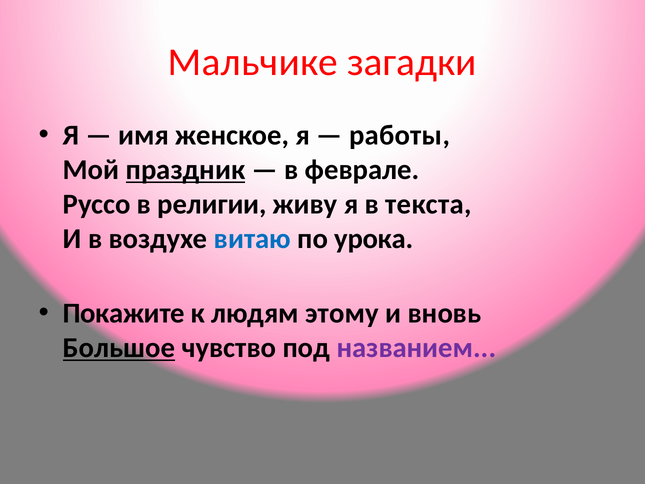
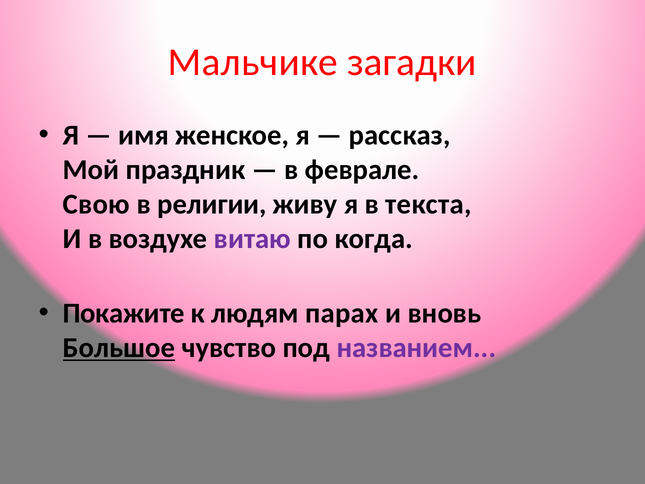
работы: работы -> рассказ
праздник underline: present -> none
Руссо: Руссо -> Свою
витаю colour: blue -> purple
урока: урока -> когда
этому: этому -> парах
